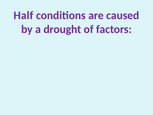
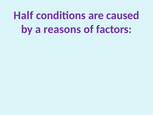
drought: drought -> reasons
